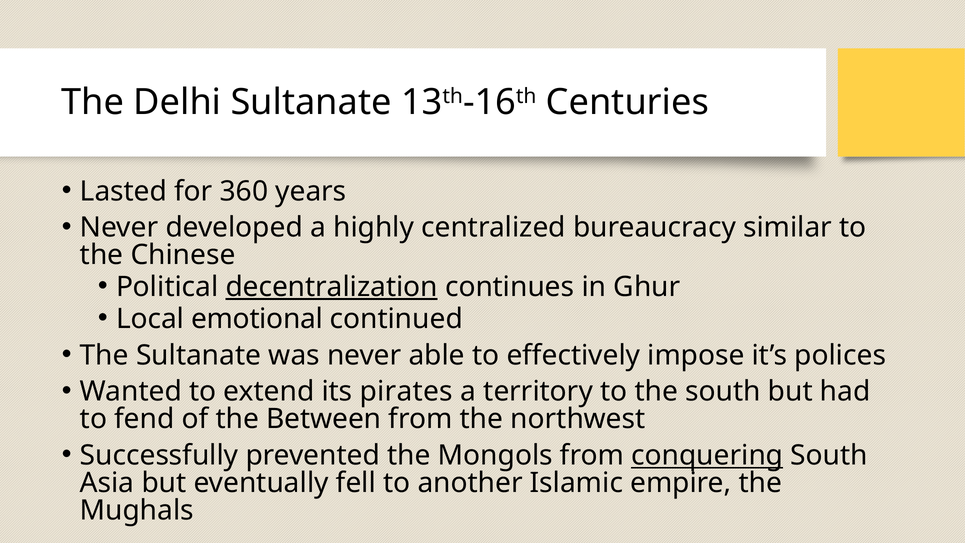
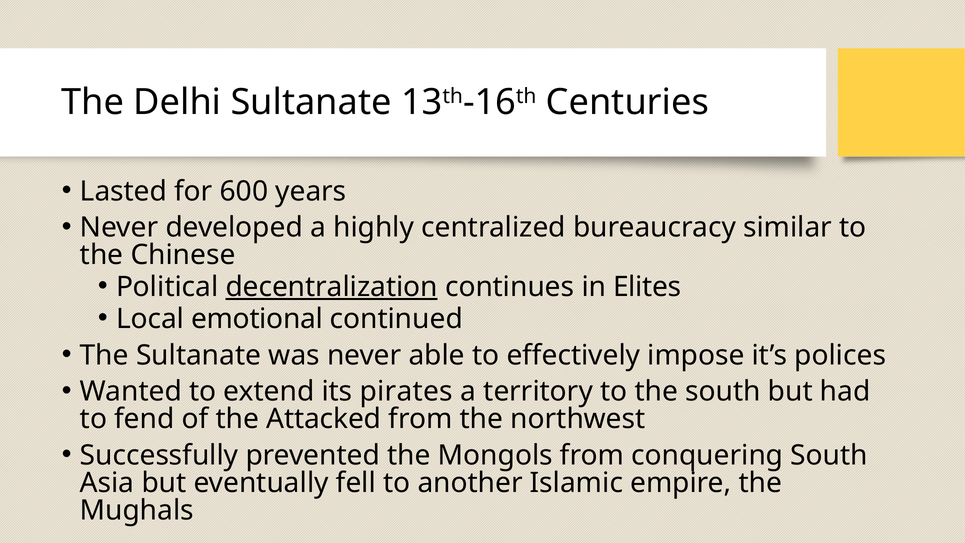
360: 360 -> 600
Ghur: Ghur -> Elites
Between: Between -> Attacked
conquering underline: present -> none
